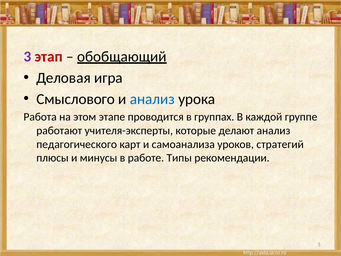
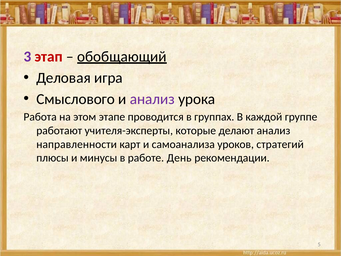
анализ at (152, 99) colour: blue -> purple
педагогического: педагогического -> направленности
Типы: Типы -> День
